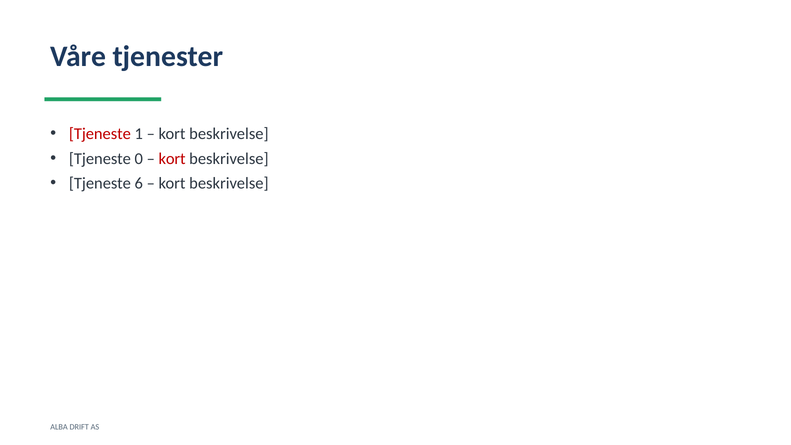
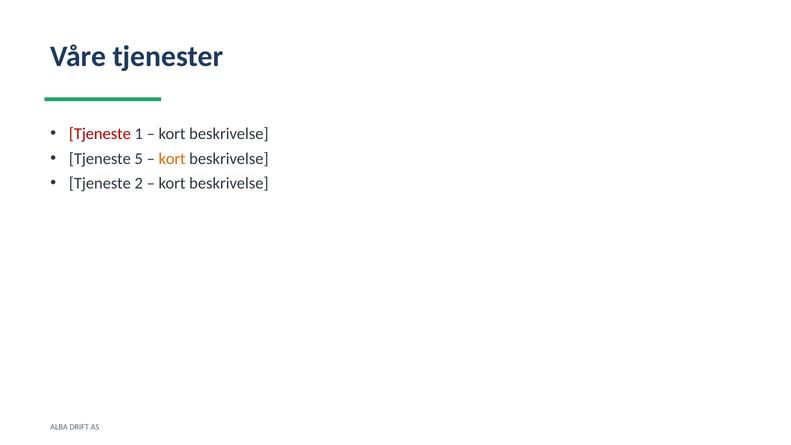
0: 0 -> 5
kort at (172, 159) colour: red -> orange
6: 6 -> 2
